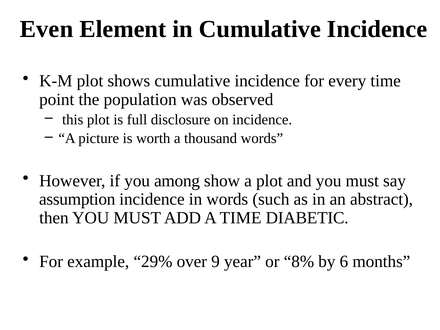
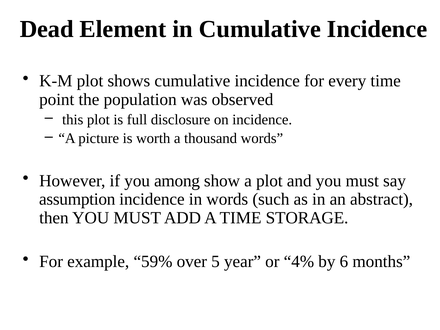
Even: Even -> Dead
DIABETIC: DIABETIC -> STORAGE
29%: 29% -> 59%
9: 9 -> 5
8%: 8% -> 4%
